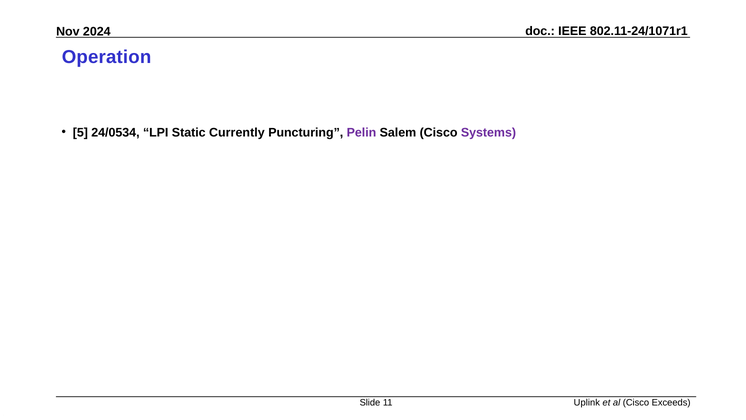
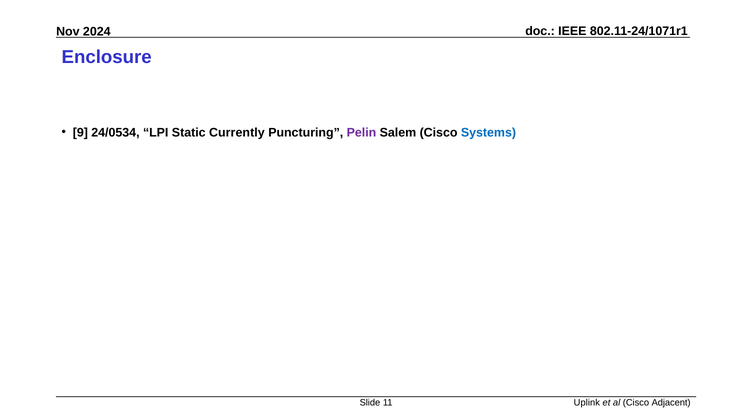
Operation: Operation -> Enclosure
5: 5 -> 9
Systems colour: purple -> blue
Exceeds: Exceeds -> Adjacent
